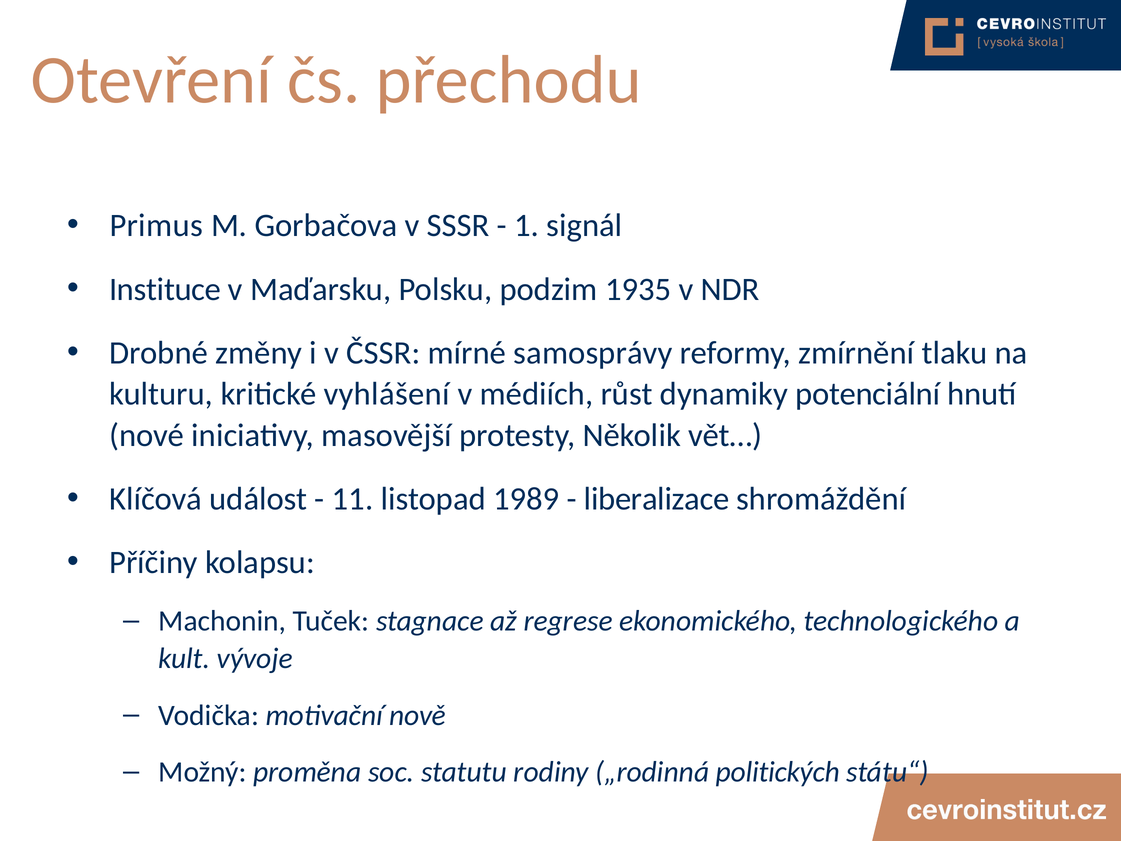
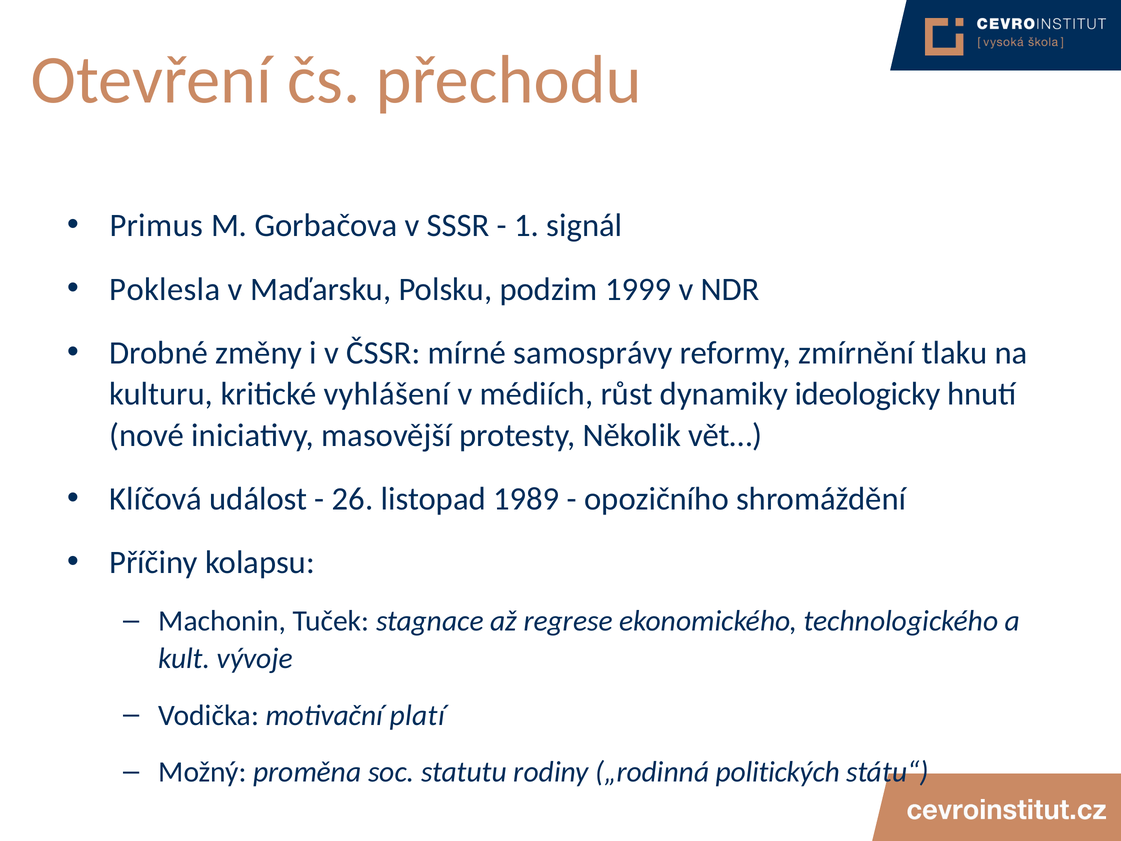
Instituce: Instituce -> Poklesla
1935: 1935 -> 1999
potenciální: potenciální -> ideologicky
11: 11 -> 26
liberalizace: liberalizace -> opozičního
nově: nově -> platí
